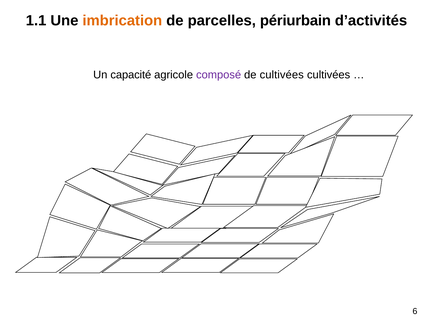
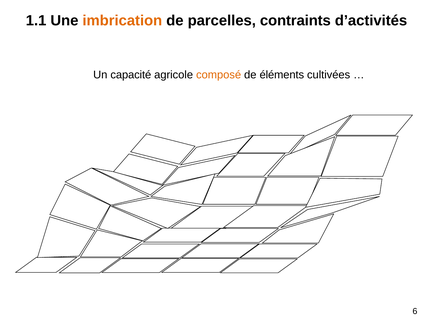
périurbain: périurbain -> contraints
composé colour: purple -> orange
de cultivées: cultivées -> éléments
